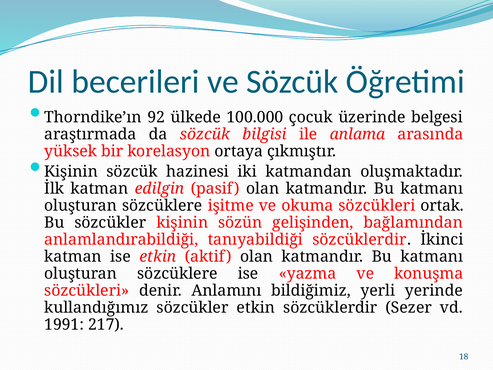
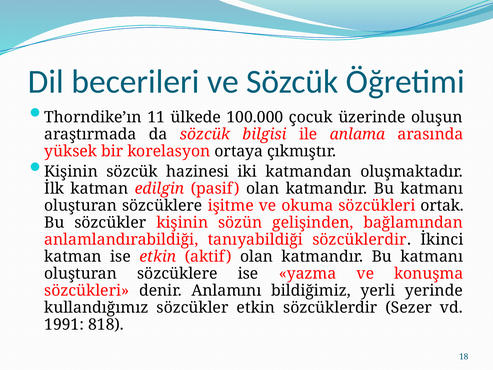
92: 92 -> 11
belgesi: belgesi -> oluşun
217: 217 -> 818
